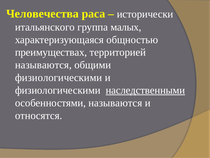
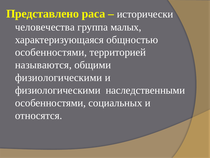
Человечества: Человечества -> Представлено
итальянского: итальянского -> человечества
преимуществах at (51, 52): преимуществах -> особенностями
наследственными underline: present -> none
особенностями называются: называются -> социальных
